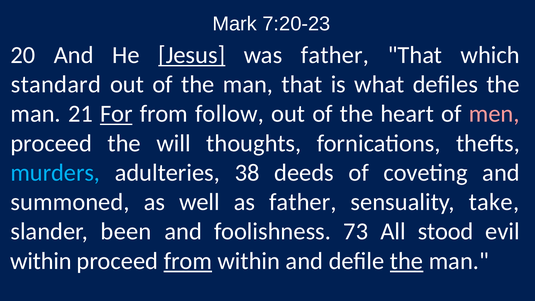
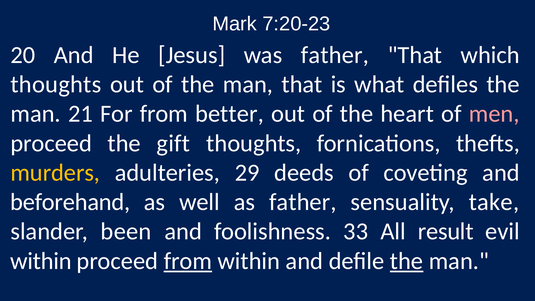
Jesus underline: present -> none
standard at (56, 84): standard -> thoughts
For underline: present -> none
follow: follow -> better
will: will -> gift
murders colour: light blue -> yellow
38: 38 -> 29
summoned: summoned -> beforehand
73: 73 -> 33
stood: stood -> result
